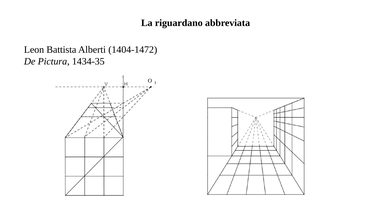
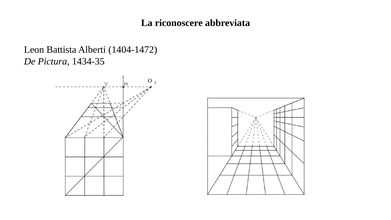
riguardano: riguardano -> riconoscere
